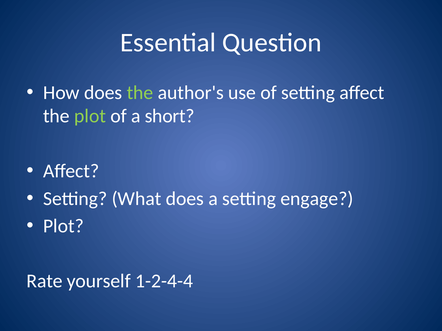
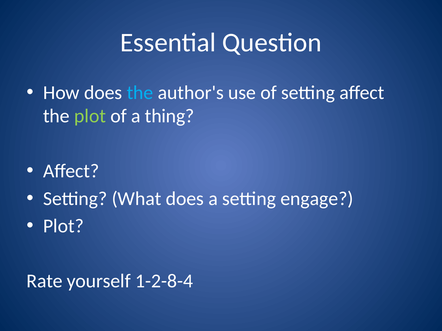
the at (140, 93) colour: light green -> light blue
short: short -> thing
1-2-4-4: 1-2-4-4 -> 1-2-8-4
